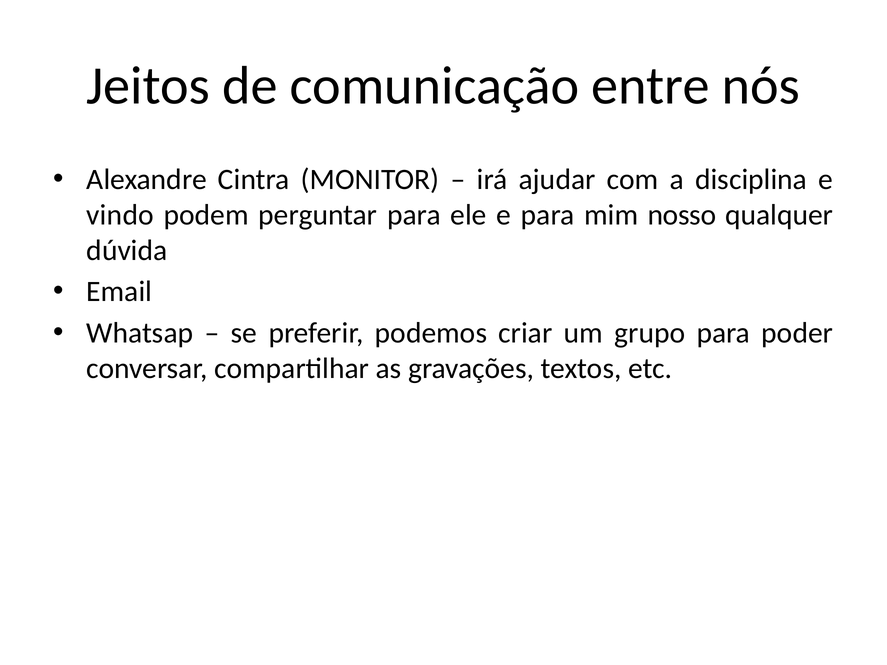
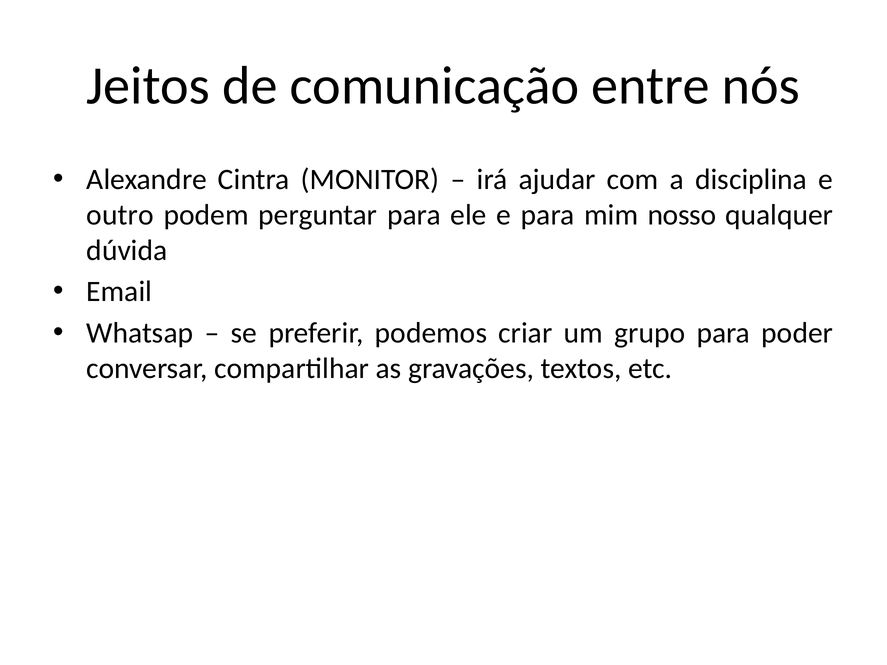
vindo: vindo -> outro
